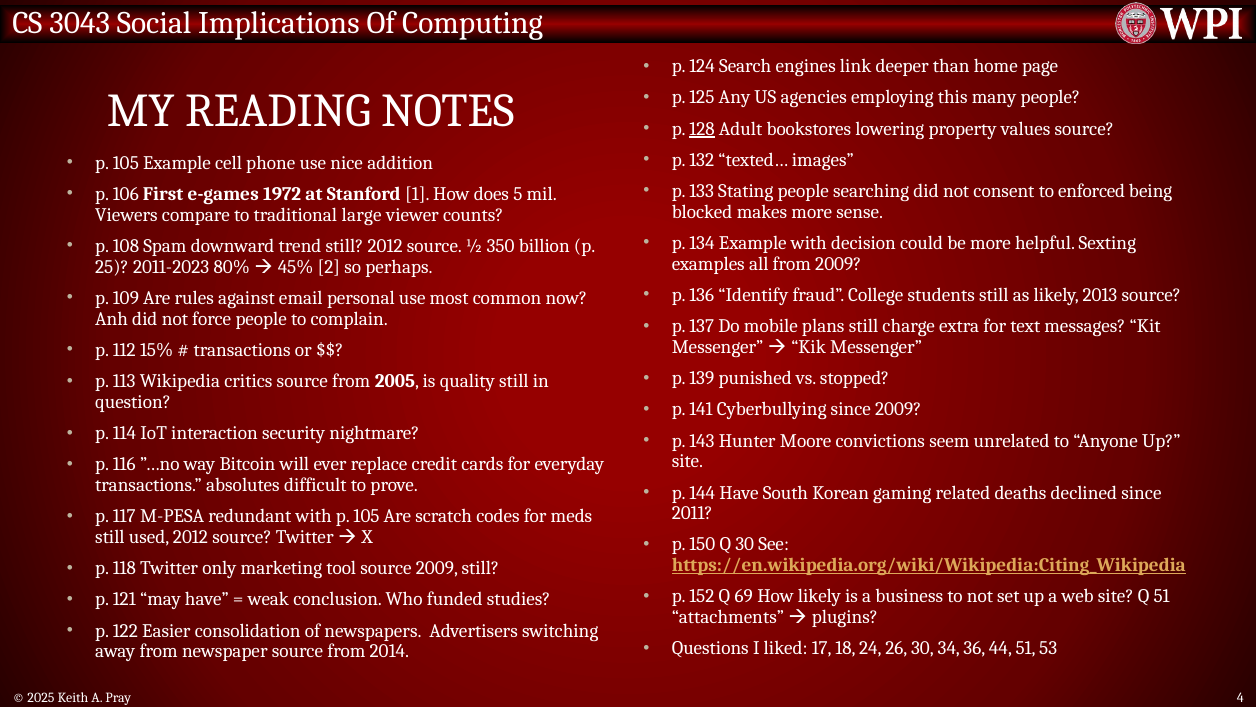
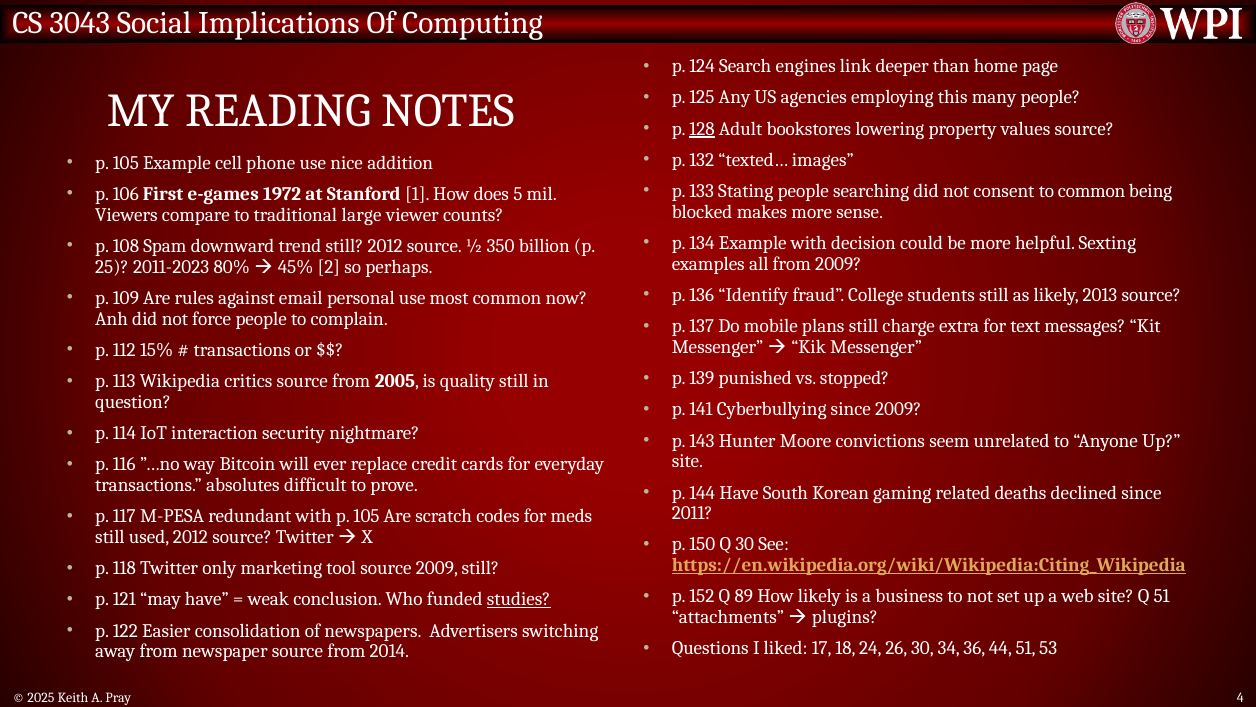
to enforced: enforced -> common
69: 69 -> 89
studies underline: none -> present
